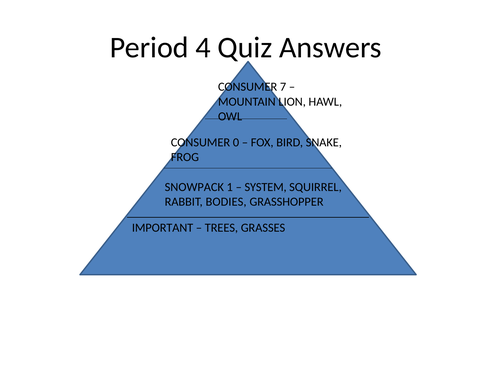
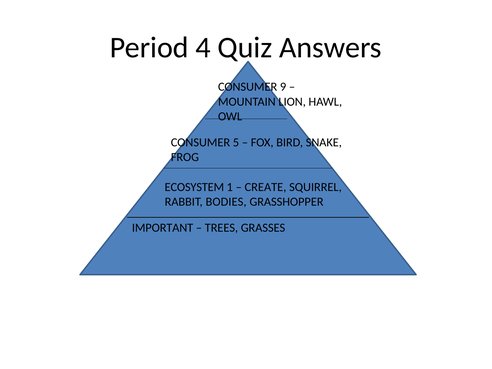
7: 7 -> 9
0: 0 -> 5
SNOWPACK: SNOWPACK -> ECOSYSTEM
SYSTEM: SYSTEM -> CREATE
